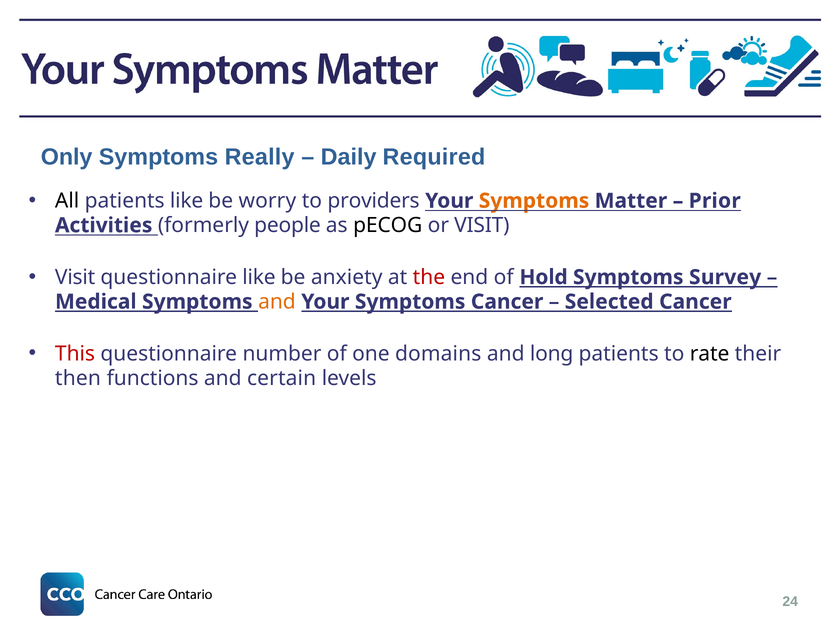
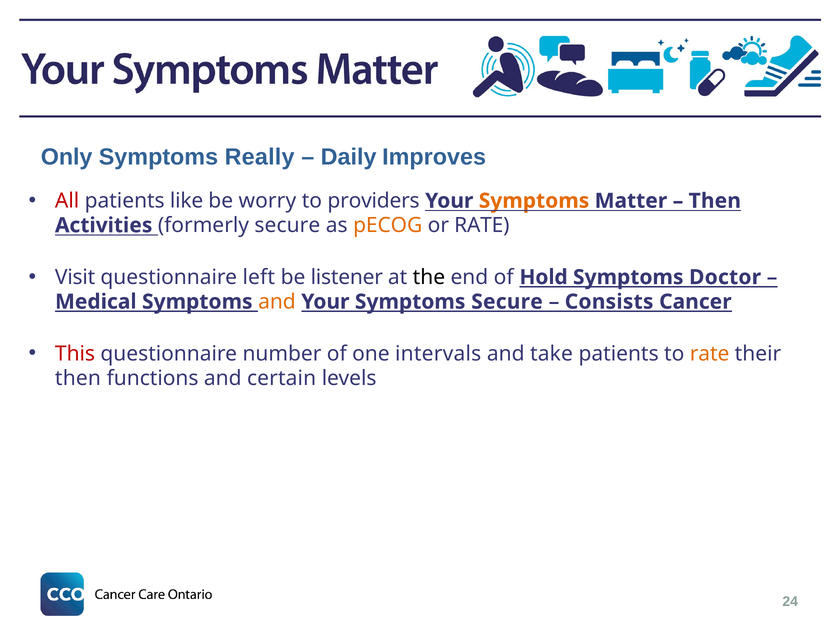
Required: Required -> Improves
All colour: black -> red
Prior at (715, 201): Prior -> Then
formerly people: people -> secure
pECOG colour: black -> orange
or VISIT: VISIT -> RATE
questionnaire like: like -> left
anxiety: anxiety -> listener
the colour: red -> black
Survey: Survey -> Doctor
Symptoms Cancer: Cancer -> Secure
Selected: Selected -> Consists
domains: domains -> intervals
long: long -> take
rate at (710, 354) colour: black -> orange
